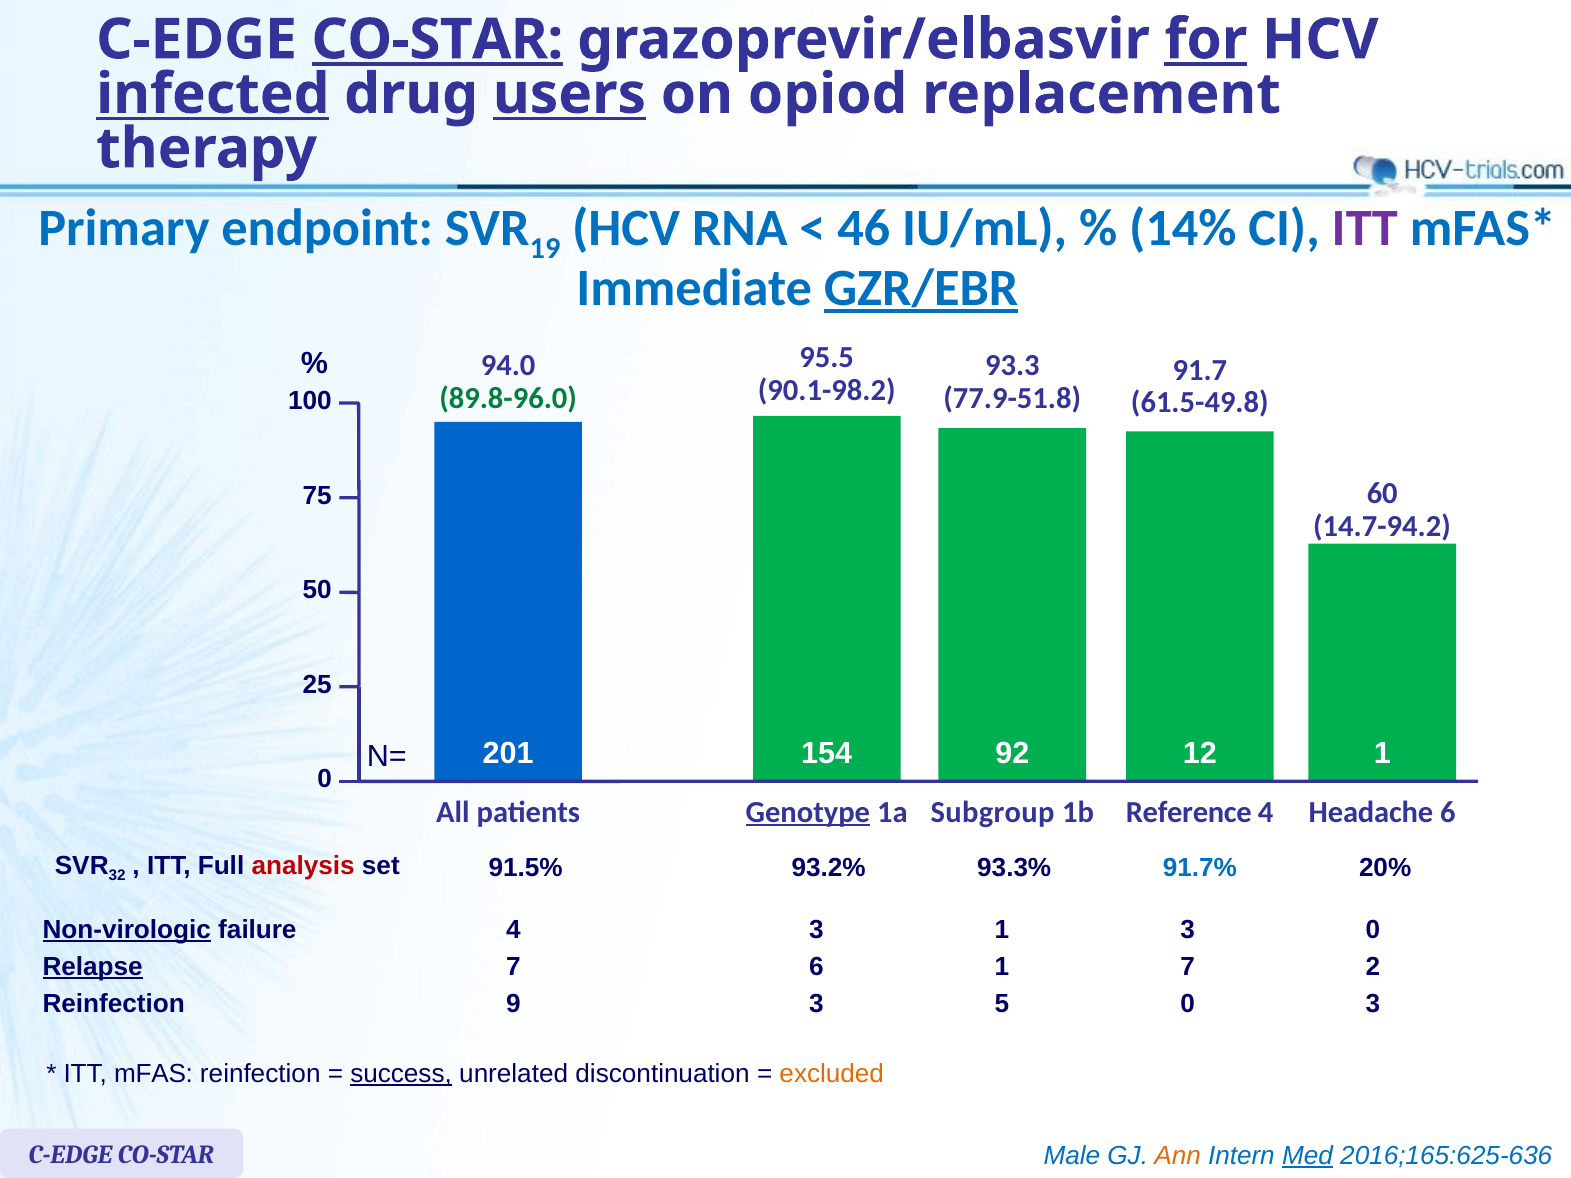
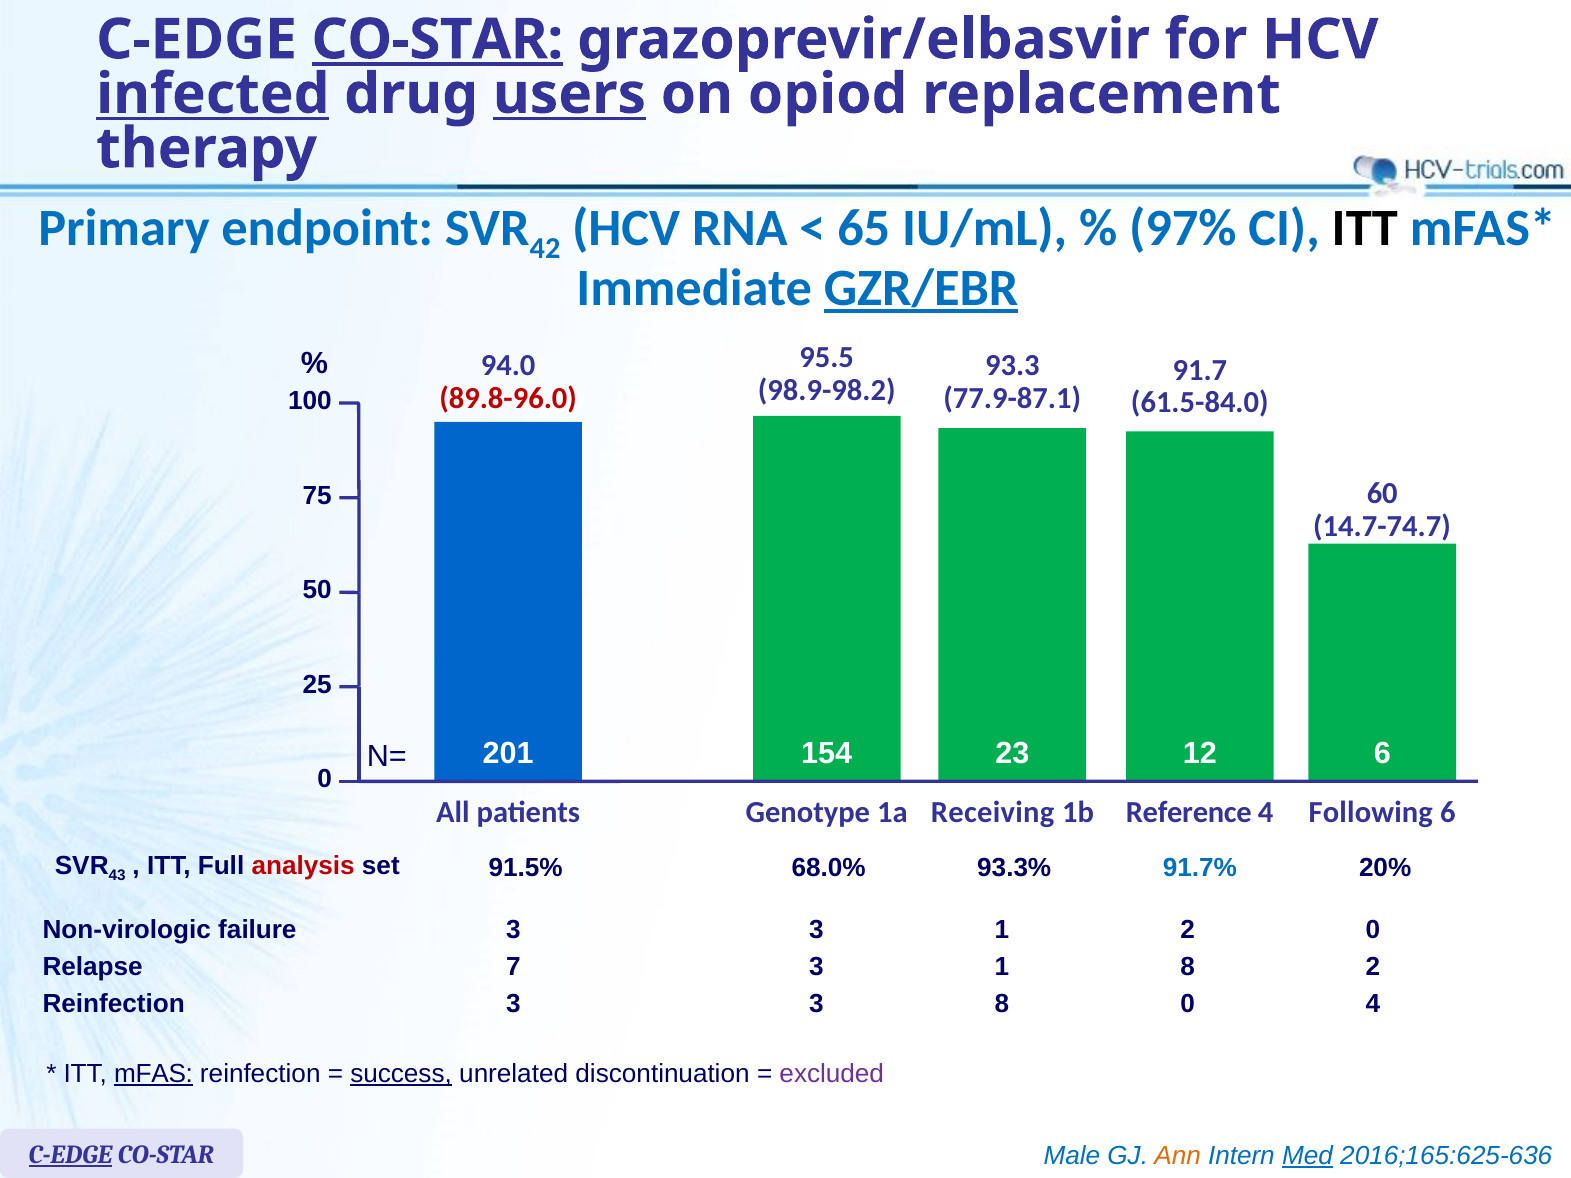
for underline: present -> none
19: 19 -> 42
46: 46 -> 65
14%: 14% -> 97%
ITT at (1365, 228) colour: purple -> black
90.1-98.2: 90.1-98.2 -> 98.9-98.2
89.8-96.0 colour: green -> red
77.9-51.8: 77.9-51.8 -> 77.9-87.1
61.5-49.8: 61.5-49.8 -> 61.5-84.0
14.7-94.2: 14.7-94.2 -> 14.7-74.7
92: 92 -> 23
12 1: 1 -> 6
Genotype underline: present -> none
Subgroup: Subgroup -> Receiving
Headache: Headache -> Following
32: 32 -> 43
93.2%: 93.2% -> 68.0%
Non-virologic underline: present -> none
failure 4: 4 -> 3
1 3: 3 -> 2
Relapse underline: present -> none
7 6: 6 -> 3
1 7: 7 -> 8
Reinfection 9: 9 -> 3
3 5: 5 -> 8
0 3: 3 -> 4
mFAS underline: none -> present
excluded colour: orange -> purple
C-EDGE at (70, 1155) underline: none -> present
